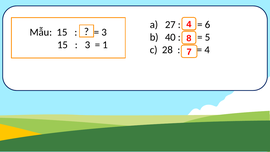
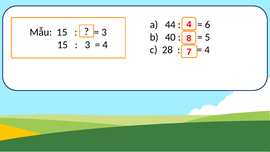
27: 27 -> 44
1 at (105, 45): 1 -> 4
